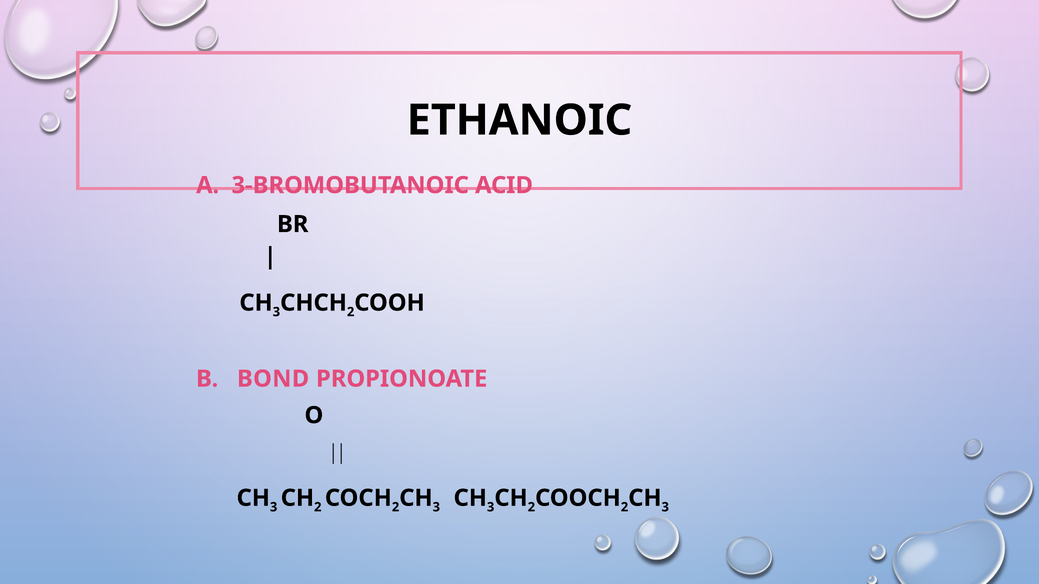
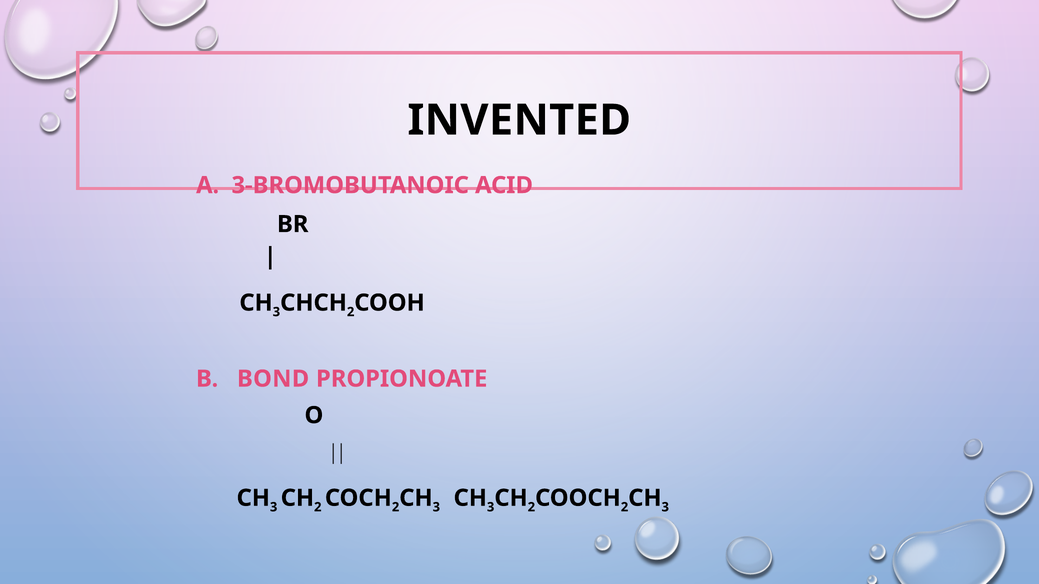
ETHANOIC: ETHANOIC -> INVENTED
